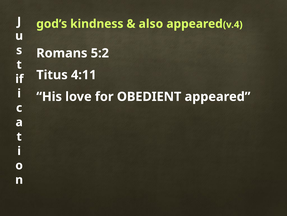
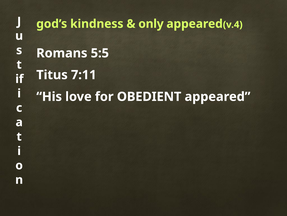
also: also -> only
5:2: 5:2 -> 5:5
4:11: 4:11 -> 7:11
